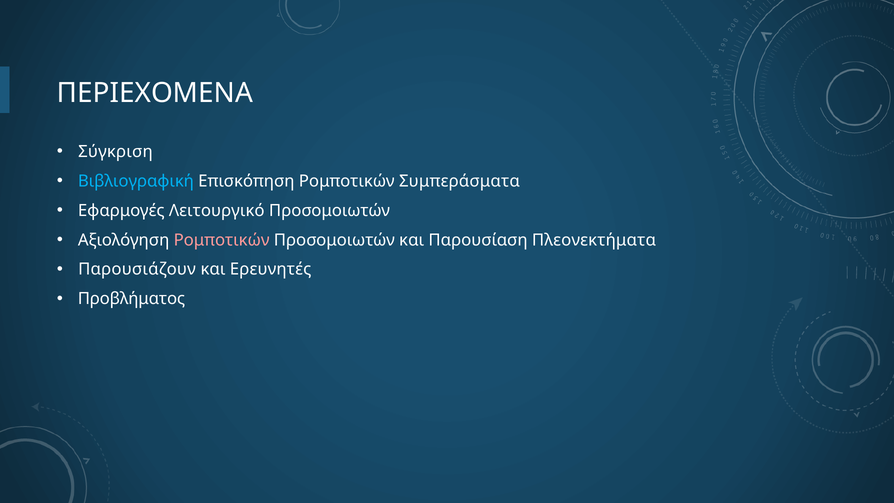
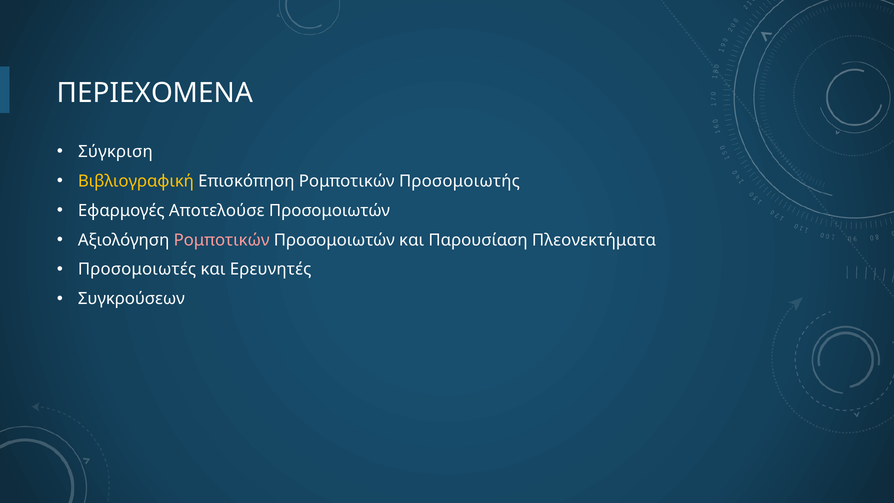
Βιβλιογραφική colour: light blue -> yellow
Συμπεράσματα: Συμπεράσματα -> Προσομοιωτής
Λειτουργικό: Λειτουργικό -> Αποτελούσε
Παρουσιάζουν: Παρουσιάζουν -> Προσομοιωτές
Προβλήματος: Προβλήματος -> Συγκρούσεων
